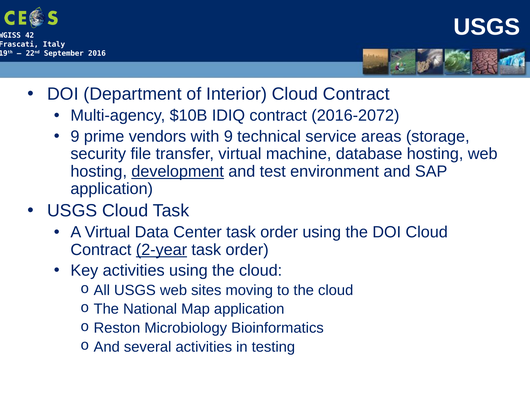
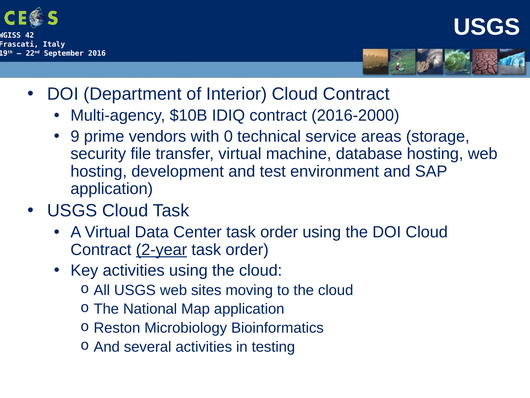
2016-2072: 2016-2072 -> 2016-2000
with 9: 9 -> 0
development underline: present -> none
